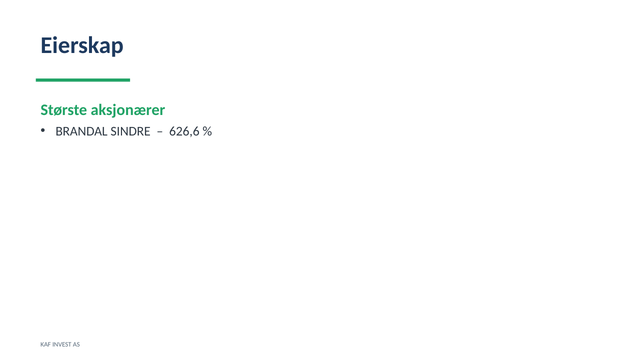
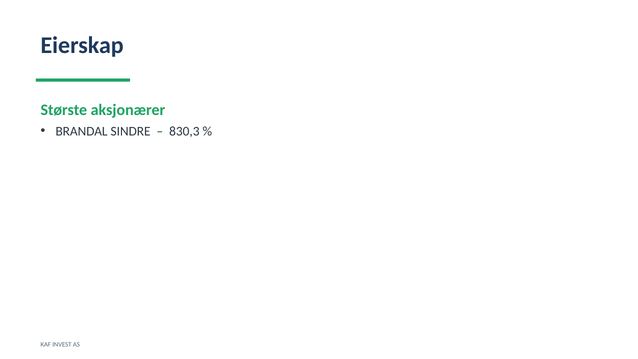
626,6: 626,6 -> 830,3
